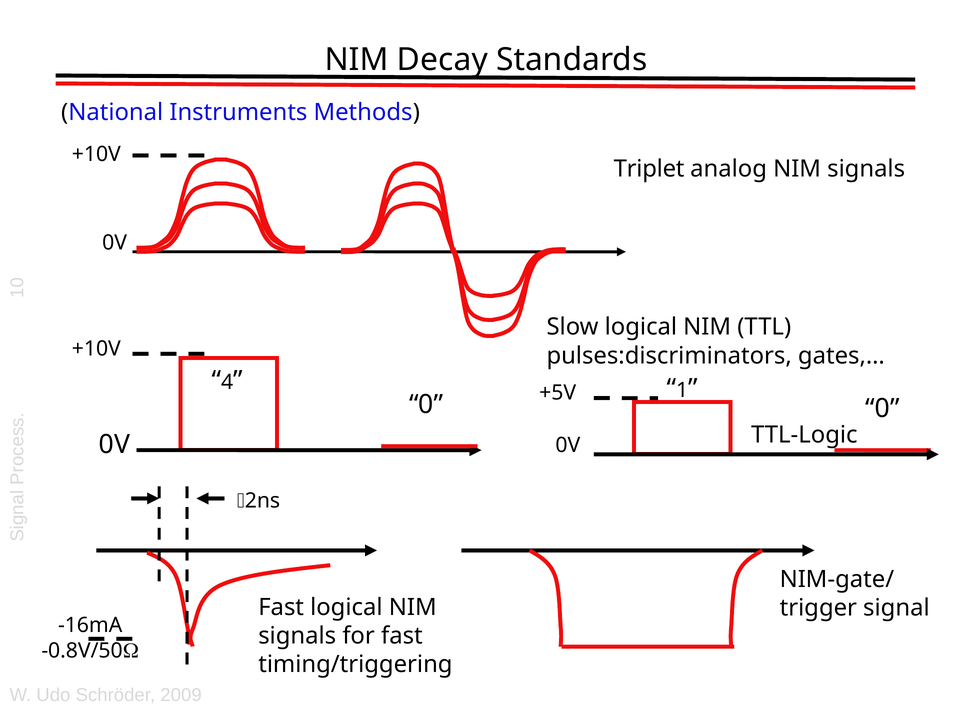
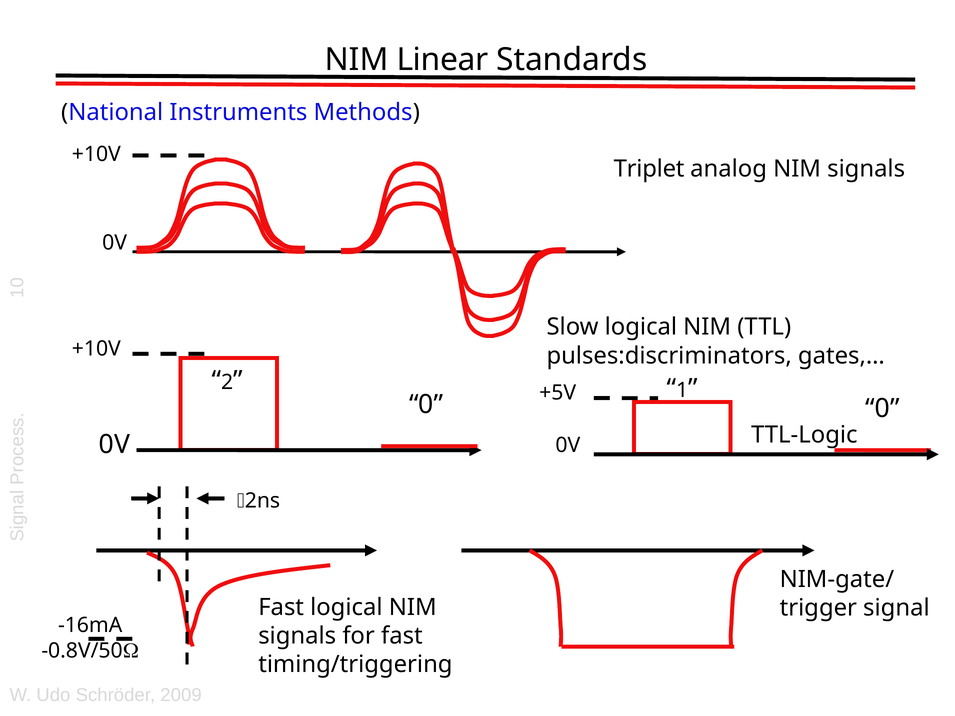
Decay: Decay -> Linear
4: 4 -> 2
